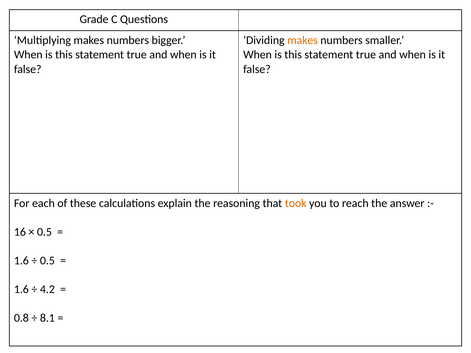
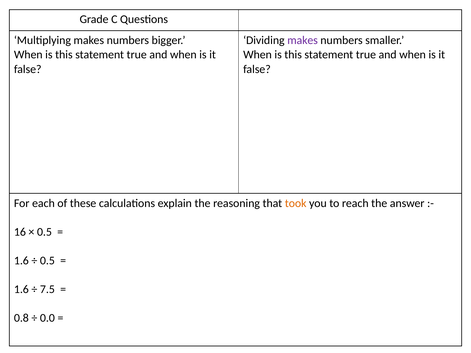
makes at (303, 40) colour: orange -> purple
4.2: 4.2 -> 7.5
8.1: 8.1 -> 0.0
